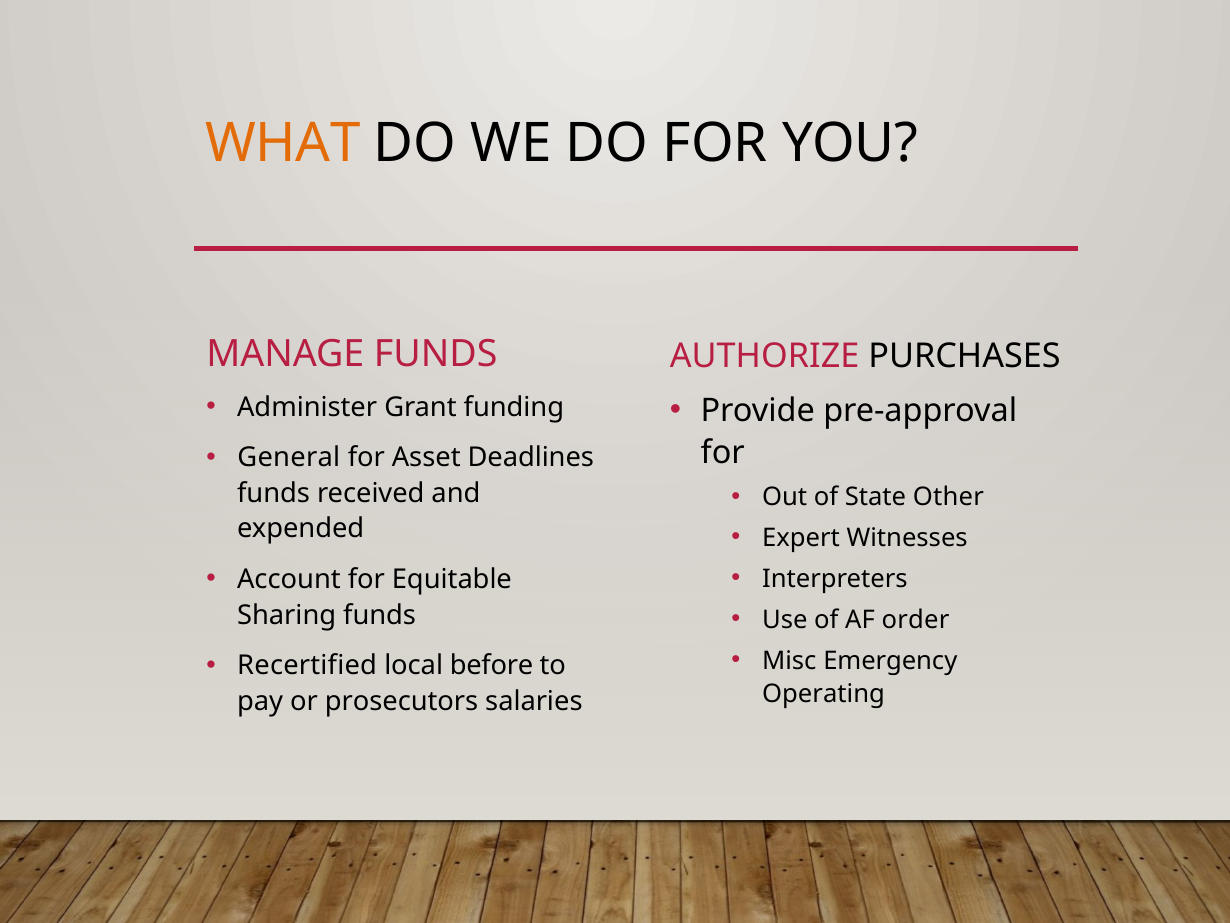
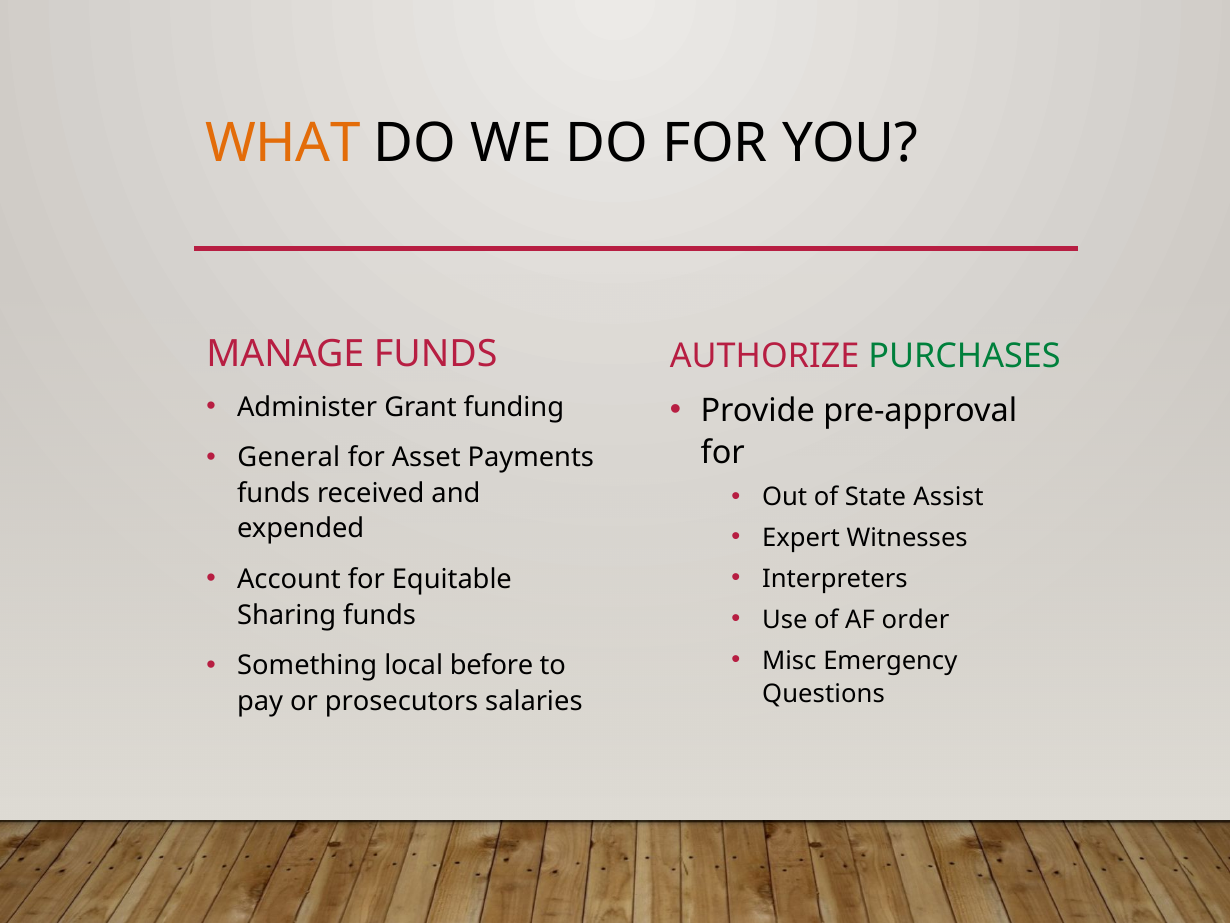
PURCHASES colour: black -> green
Deadlines: Deadlines -> Payments
Other: Other -> Assist
Recertified: Recertified -> Something
Operating: Operating -> Questions
